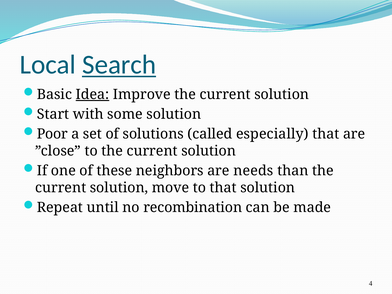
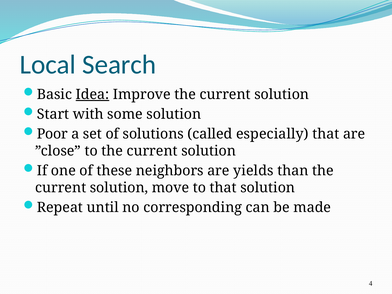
Search underline: present -> none
needs: needs -> yields
recombination: recombination -> corresponding
